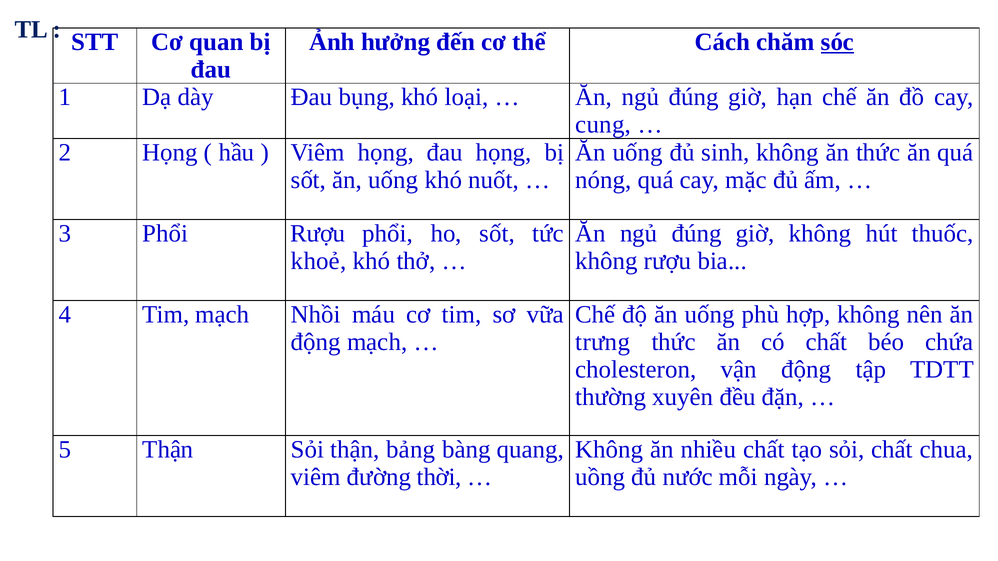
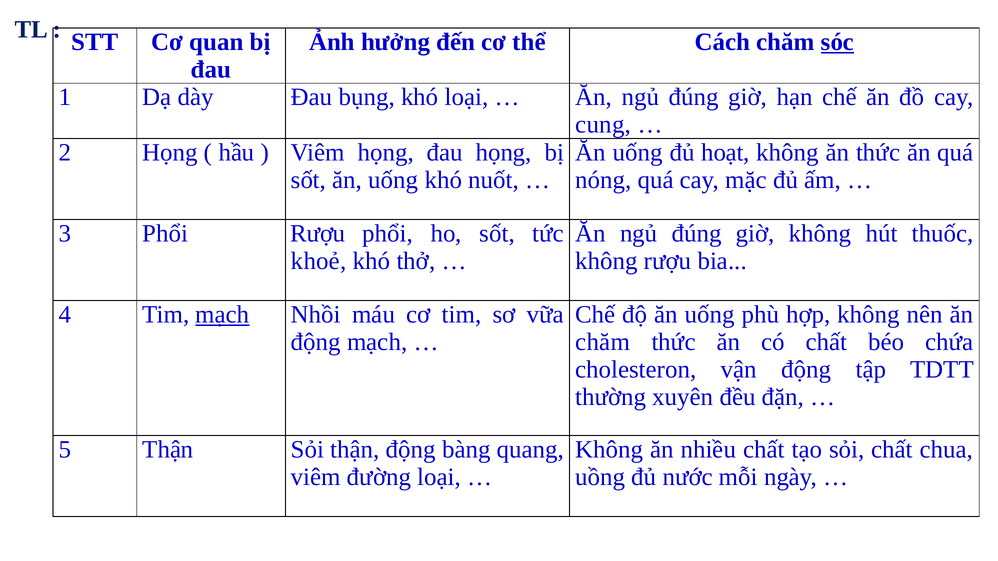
sinh: sinh -> hoạt
mạch at (222, 315) underline: none -> present
trưng at (603, 342): trưng -> chăm
thận bảng: bảng -> động
đường thời: thời -> loại
